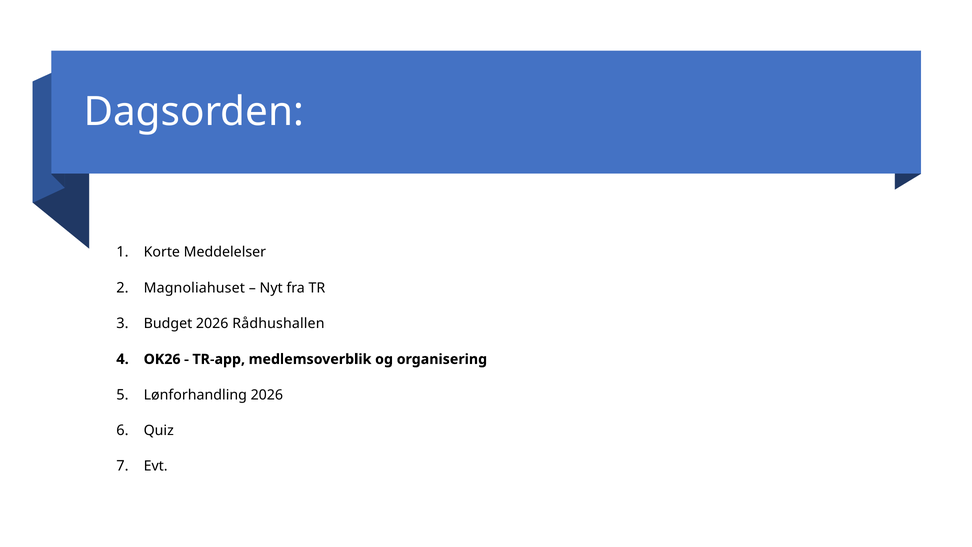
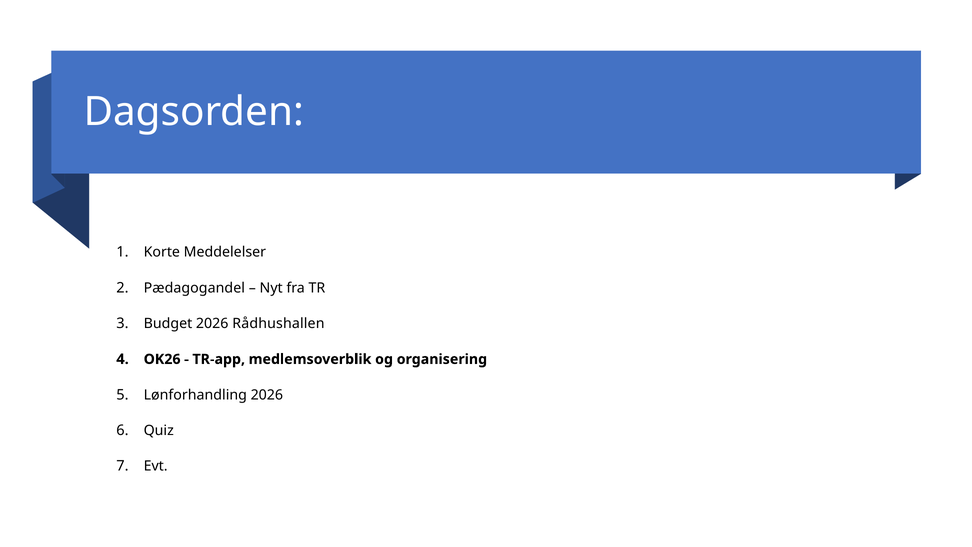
Magnoliahuset: Magnoliahuset -> Pædagogandel
